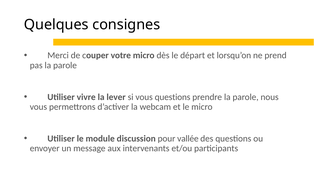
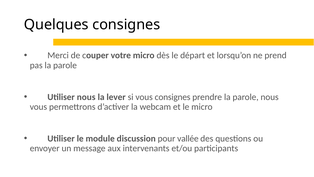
Utiliser vivre: vivre -> nous
vous questions: questions -> consignes
